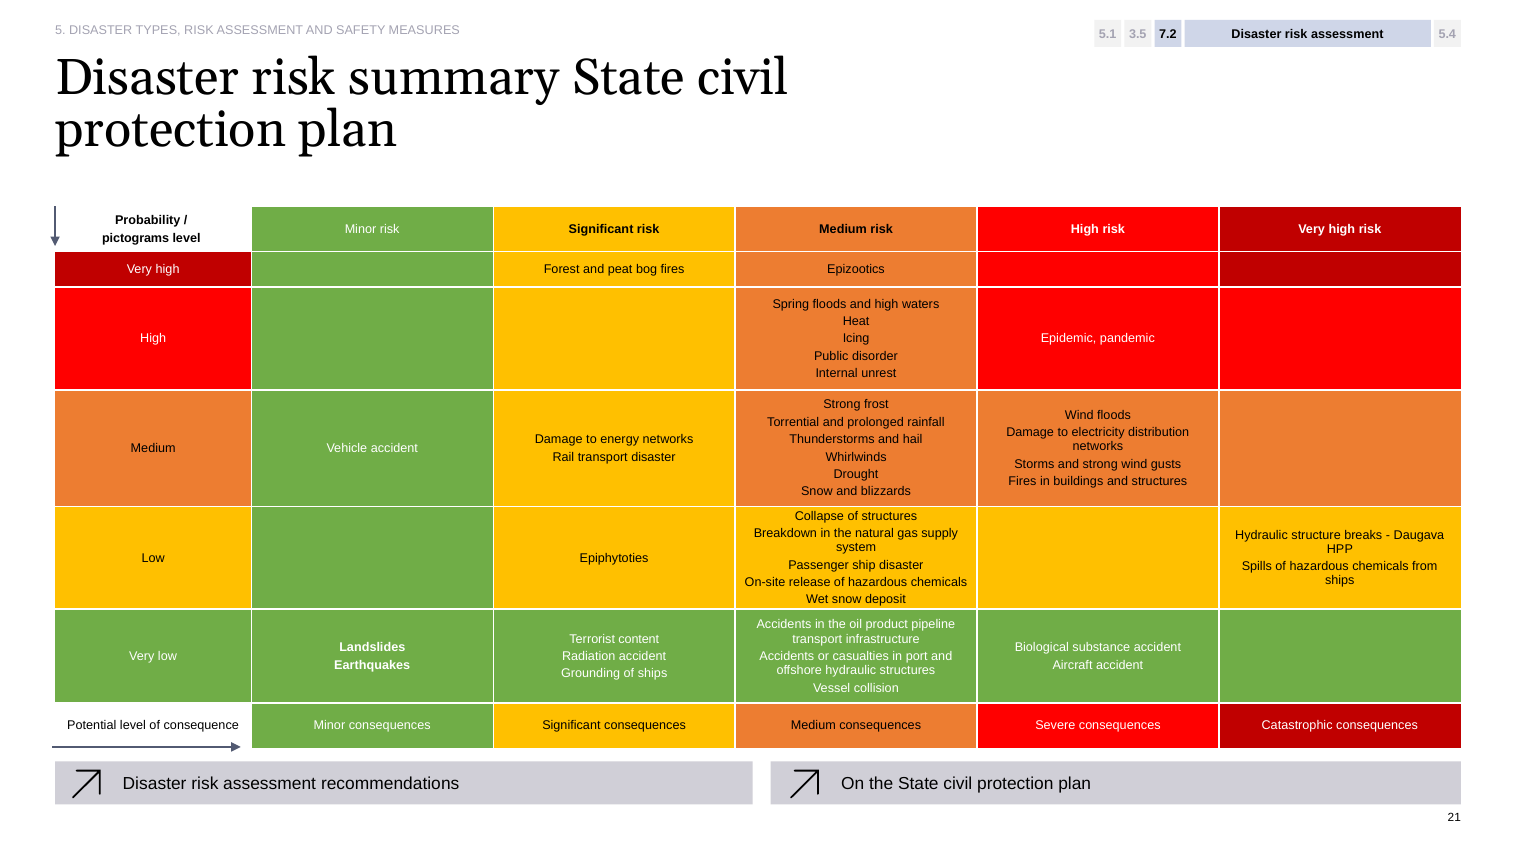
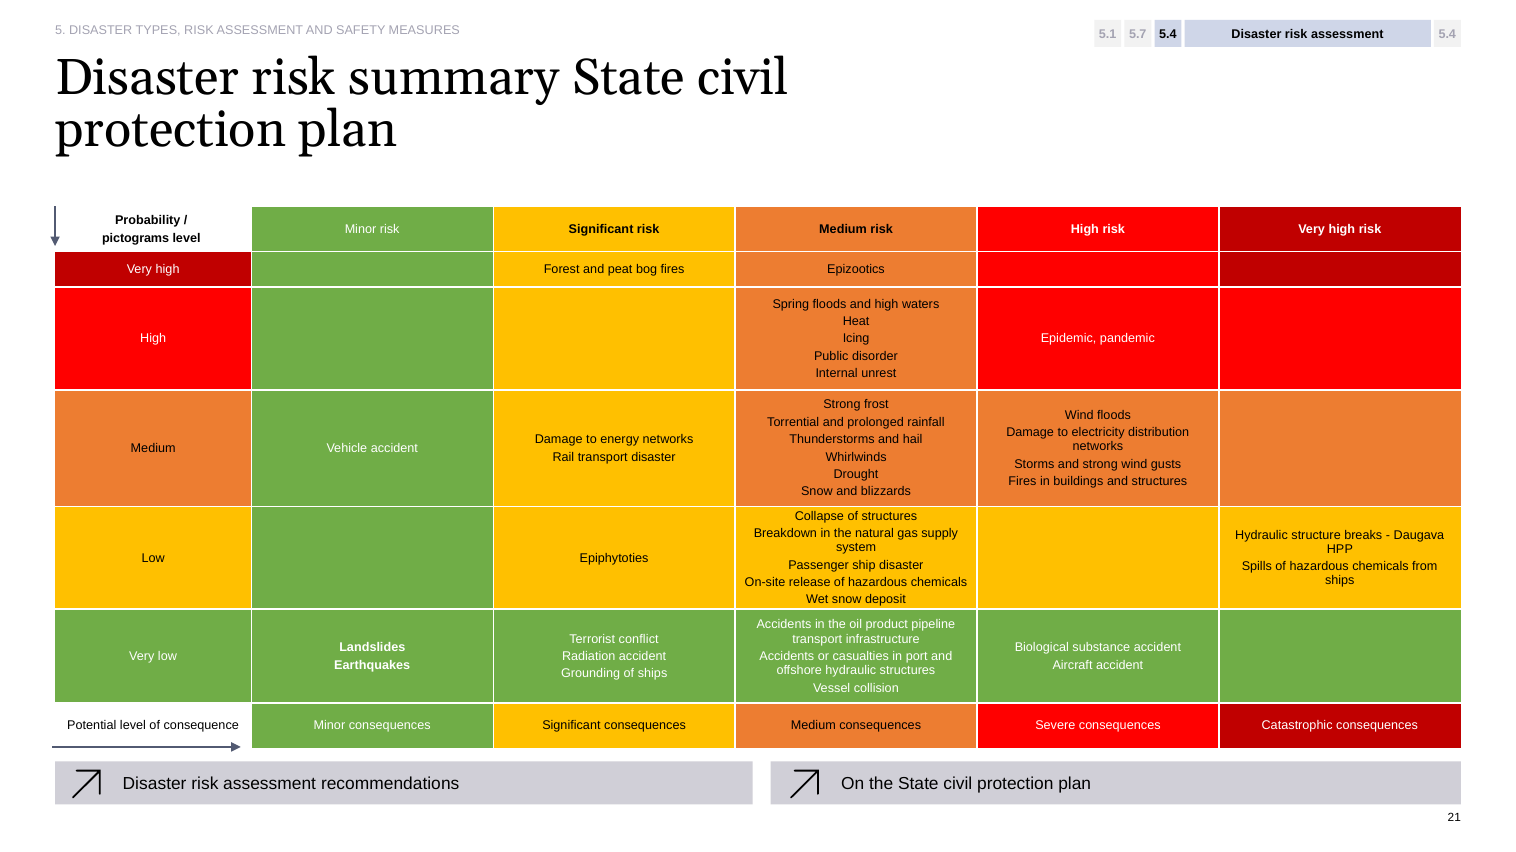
3.5: 3.5 -> 5.7
7.2 at (1168, 34): 7.2 -> 5.4
content: content -> conflict
